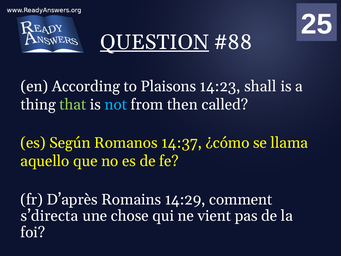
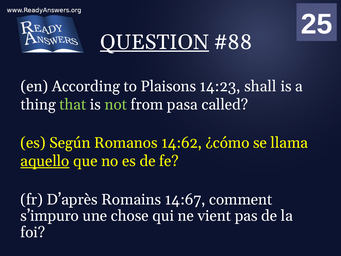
not colour: light blue -> light green
then: then -> pasa
14:37: 14:37 -> 14:62
aquello underline: none -> present
14:29: 14:29 -> 14:67
s’directa: s’directa -> s’impuro
